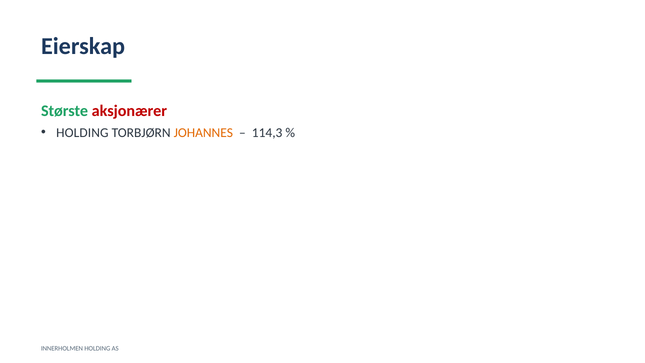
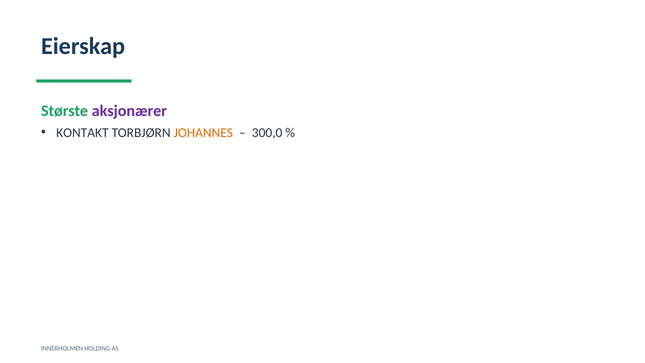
aksjonærer colour: red -> purple
HOLDING at (82, 133): HOLDING -> KONTAKT
114,3: 114,3 -> 300,0
